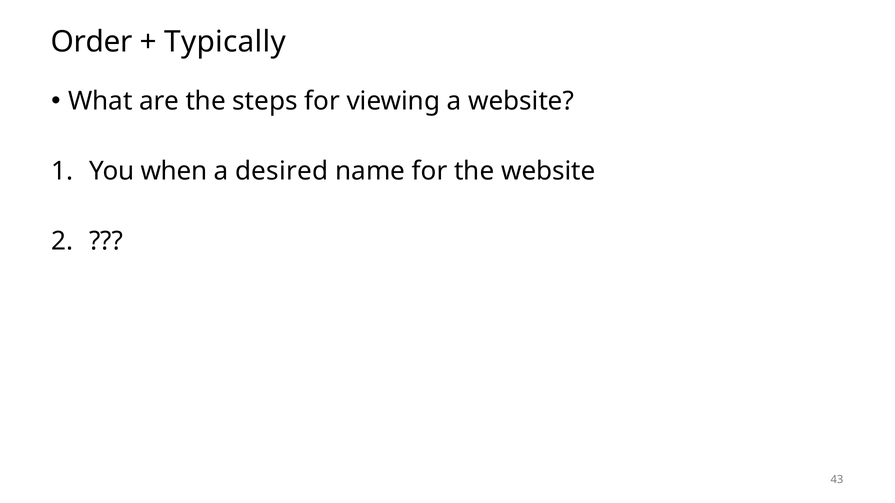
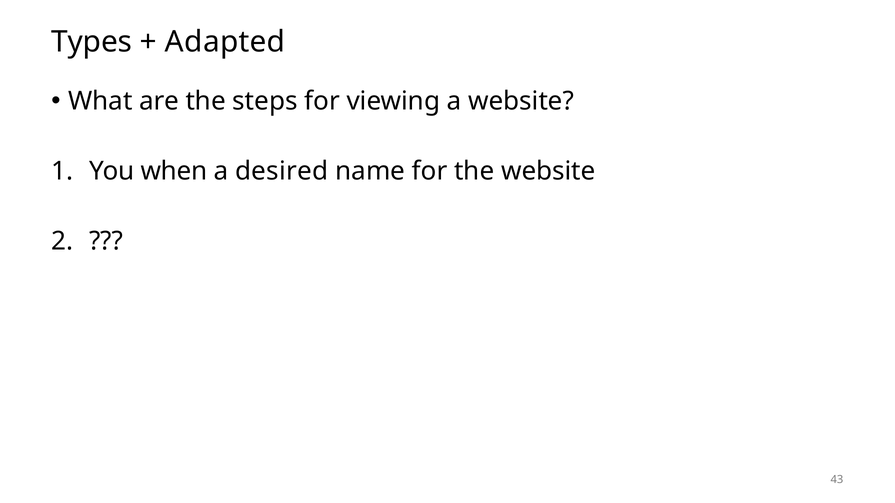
Order: Order -> Types
Typically: Typically -> Adapted
